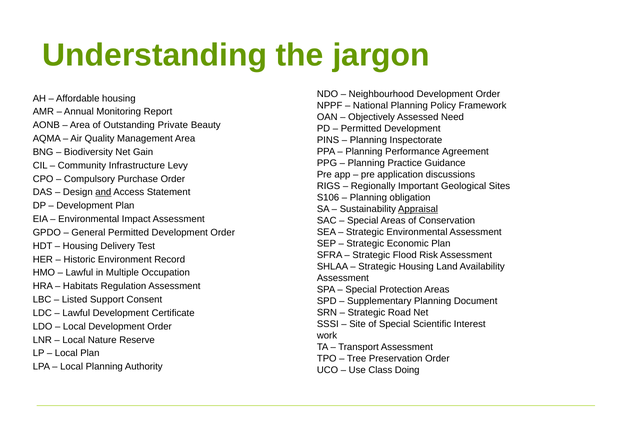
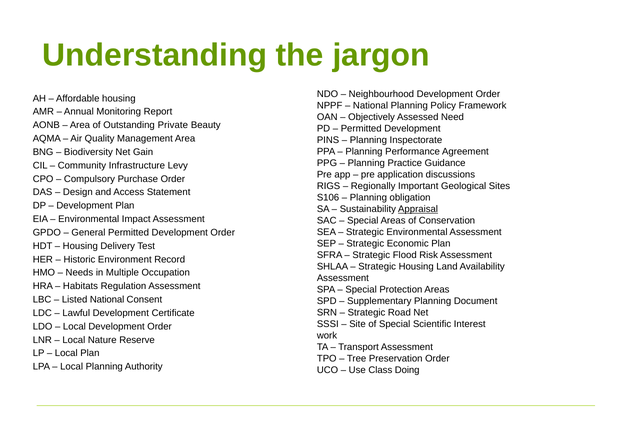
and underline: present -> none
Lawful at (79, 273): Lawful -> Needs
Listed Support: Support -> National
